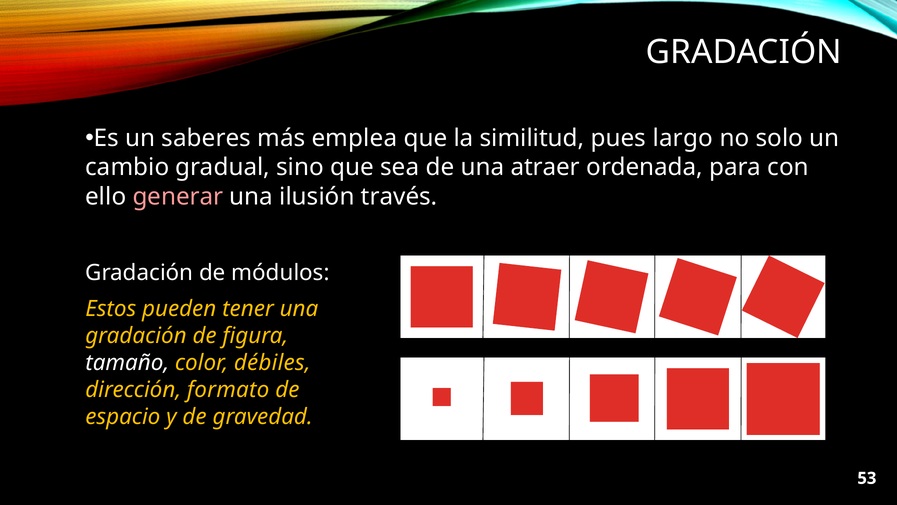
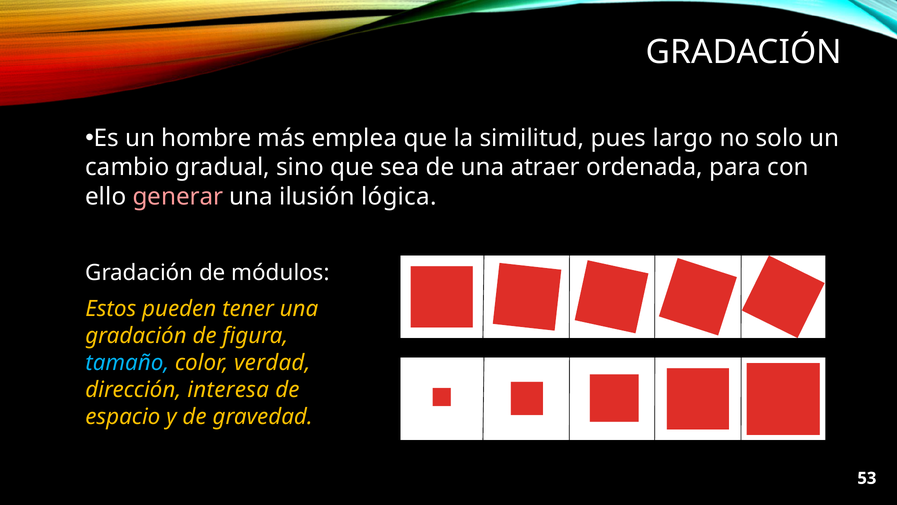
saberes: saberes -> hombre
través: través -> lógica
tamaño colour: white -> light blue
débiles: débiles -> verdad
formato: formato -> interesa
